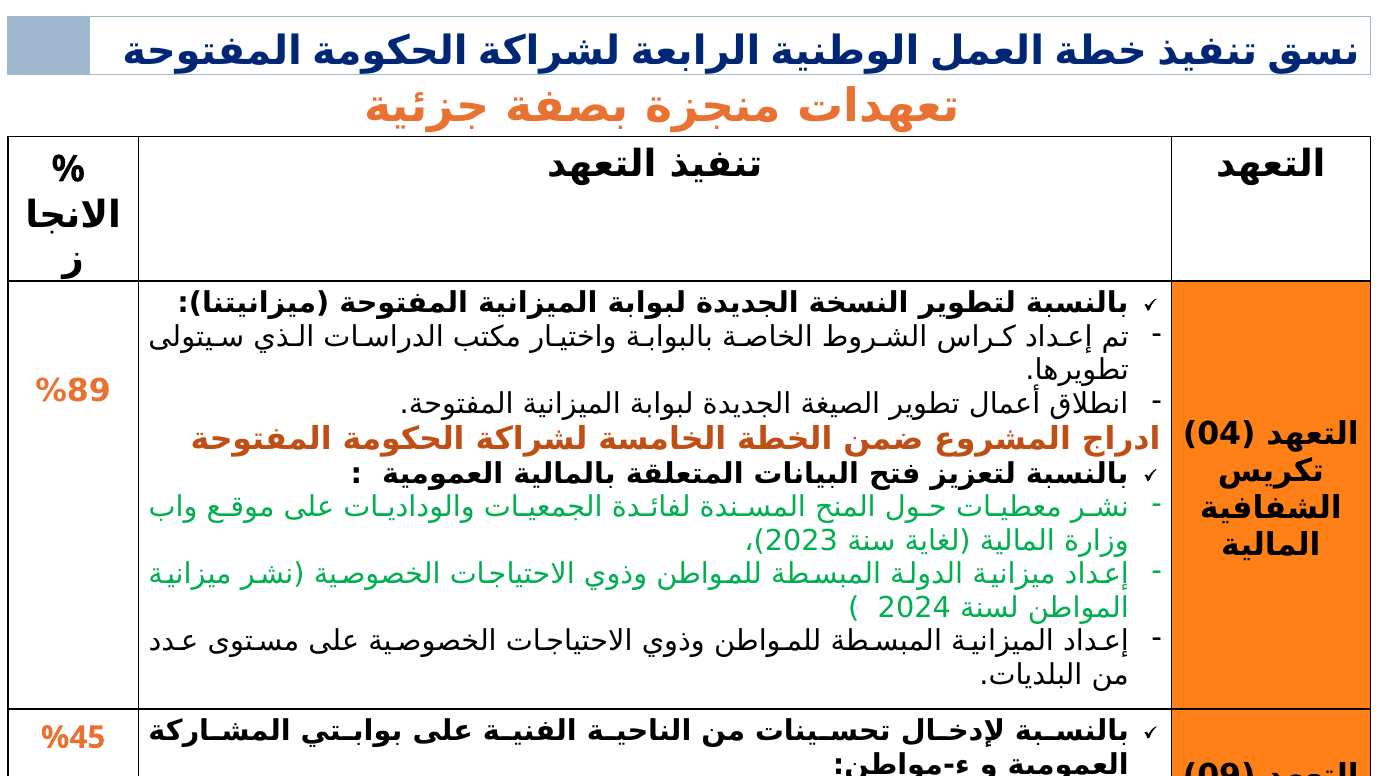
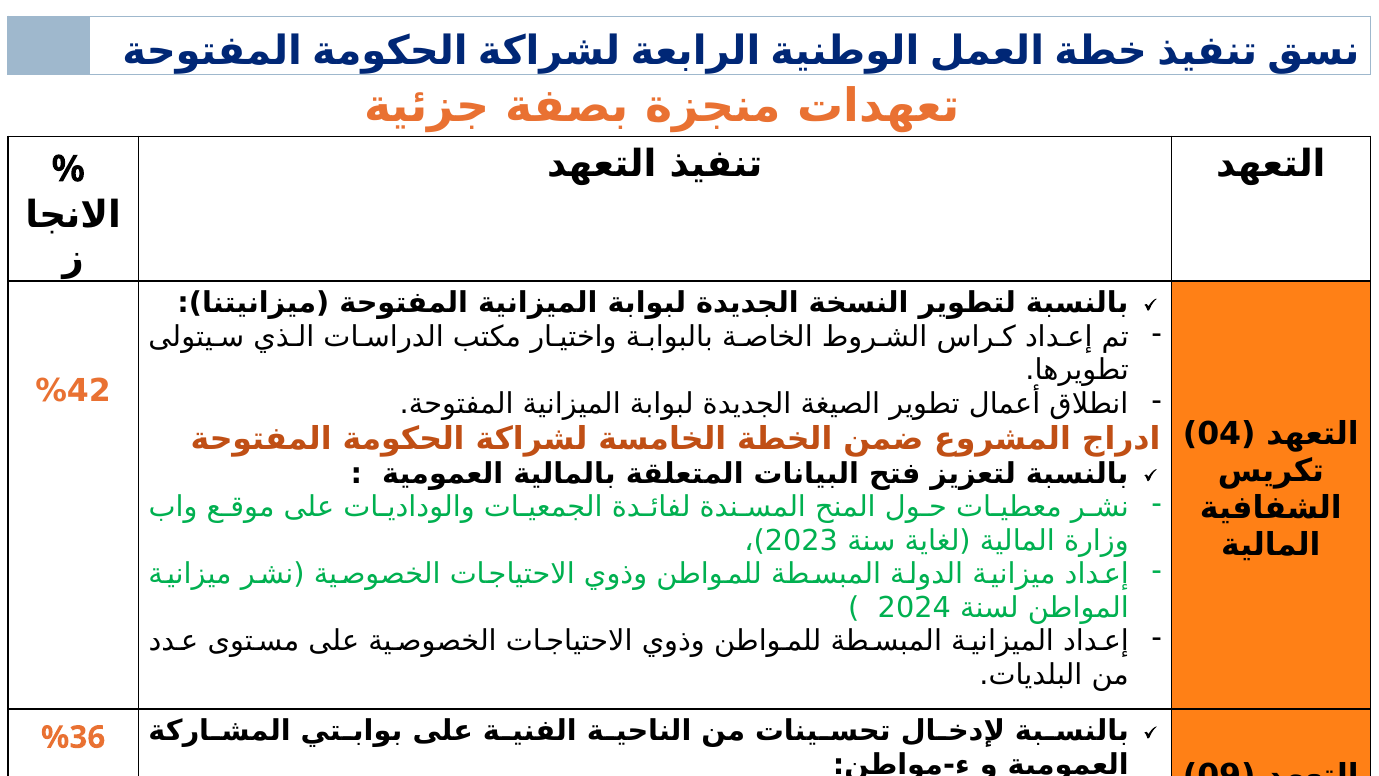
%89: %89 -> %42
%45: %45 -> %36
